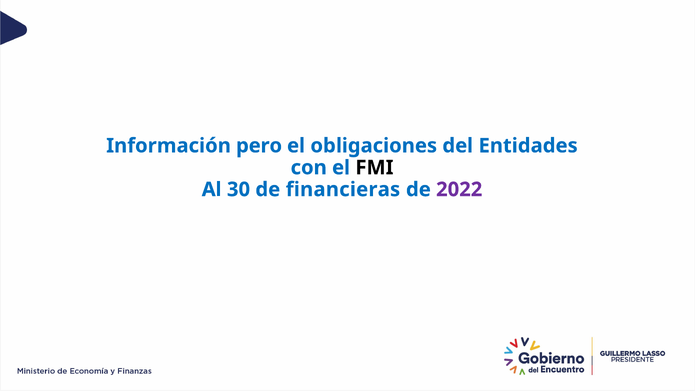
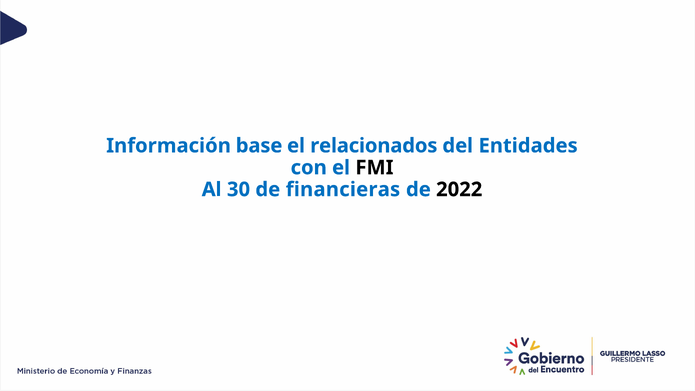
pero: pero -> base
obligaciones: obligaciones -> relacionados
2022 colour: purple -> black
